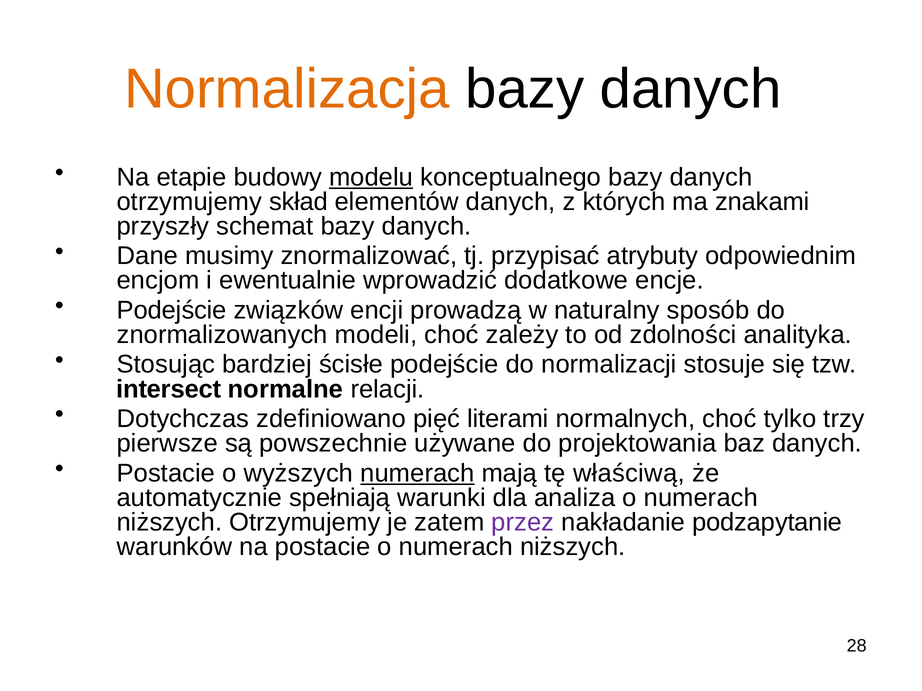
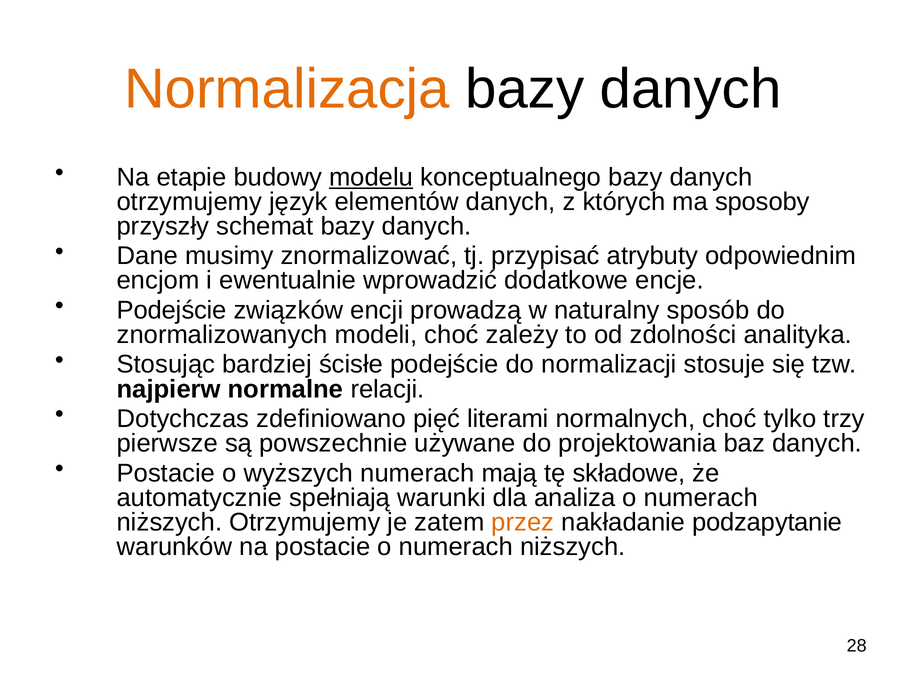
skład: skład -> język
znakami: znakami -> sposoby
intersect: intersect -> najpierw
numerach at (417, 473) underline: present -> none
właściwą: właściwą -> składowe
przez colour: purple -> orange
